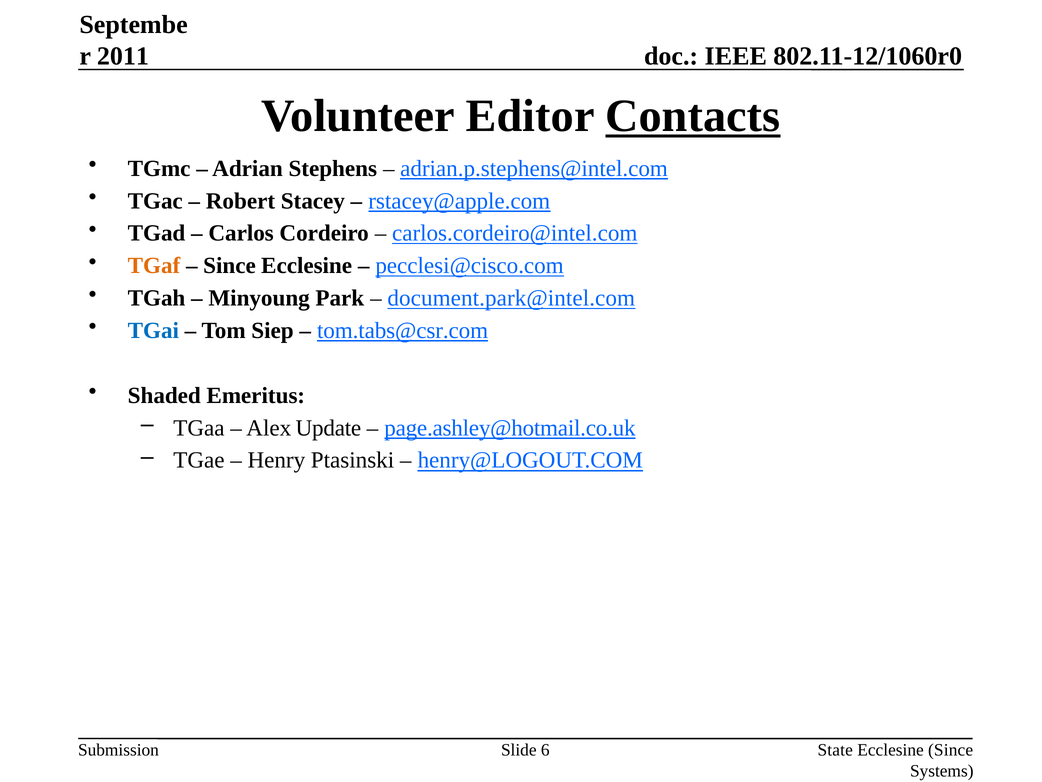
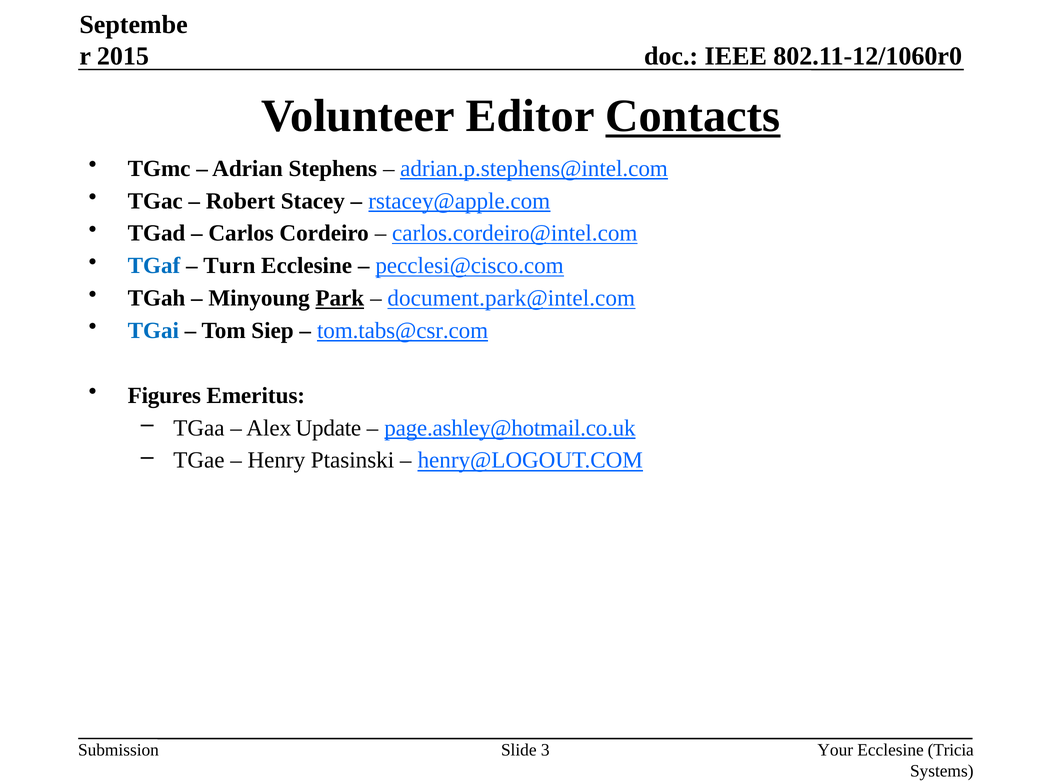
2011: 2011 -> 2015
TGaf colour: orange -> blue
Since at (229, 266): Since -> Turn
Park underline: none -> present
Shaded: Shaded -> Figures
6: 6 -> 3
State: State -> Your
Ecclesine Since: Since -> Tricia
